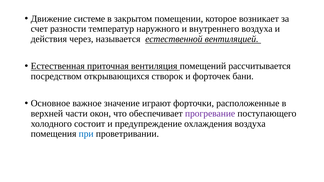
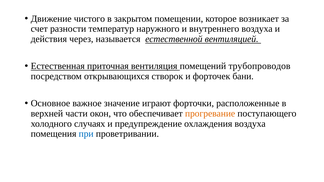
системе: системе -> чистого
рассчитывается: рассчитывается -> трубопроводов
прогревание colour: purple -> orange
состоит: состоит -> случаях
